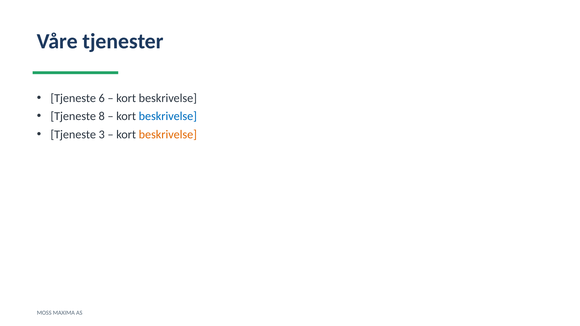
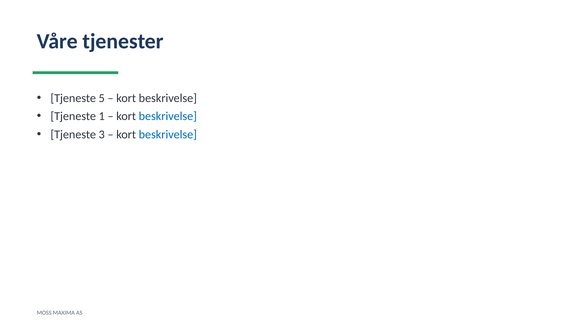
6: 6 -> 5
8: 8 -> 1
beskrivelse at (168, 135) colour: orange -> blue
